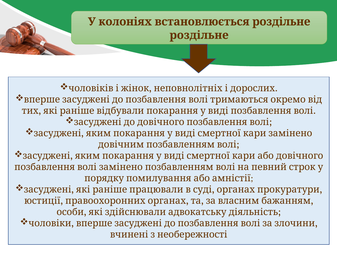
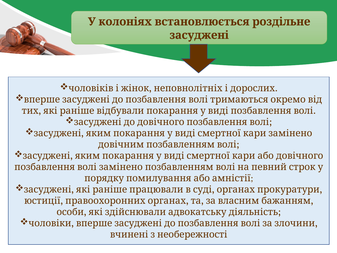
роздільне at (199, 35): роздільне -> засуджені
